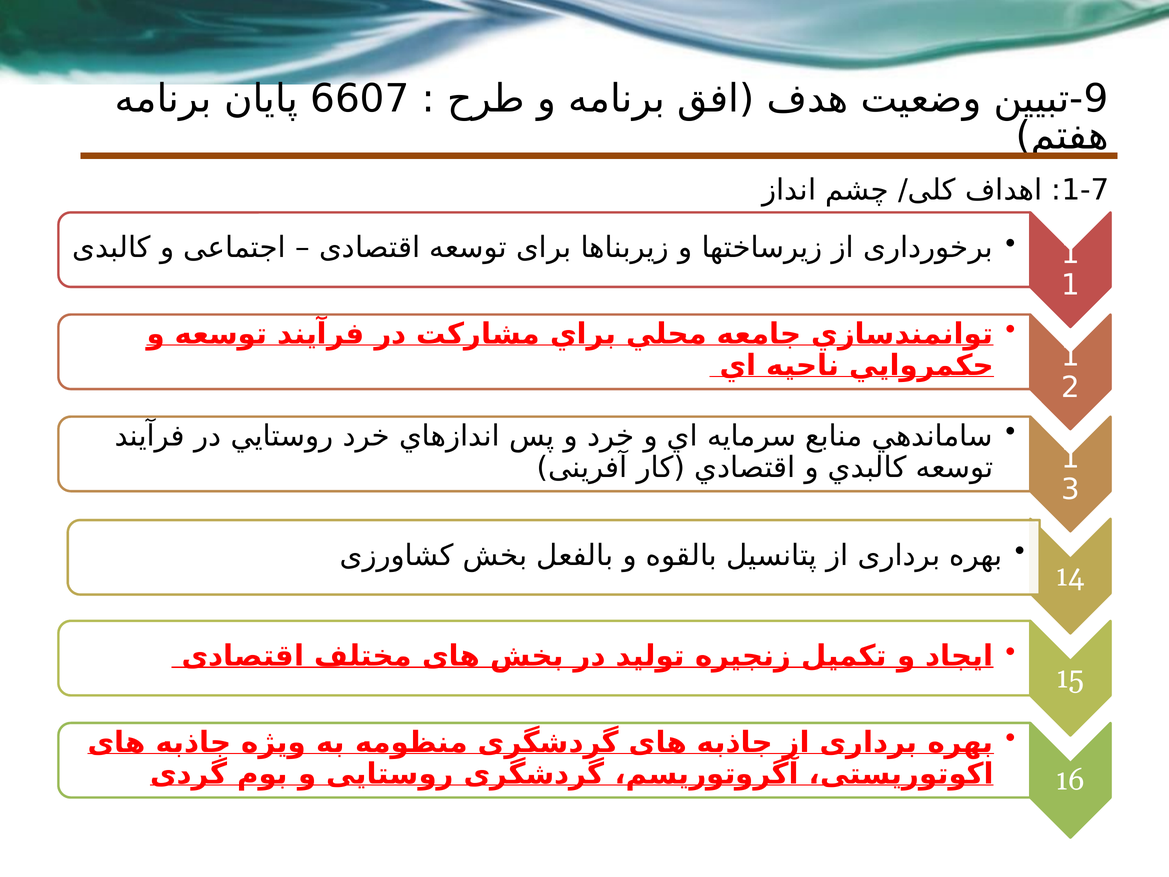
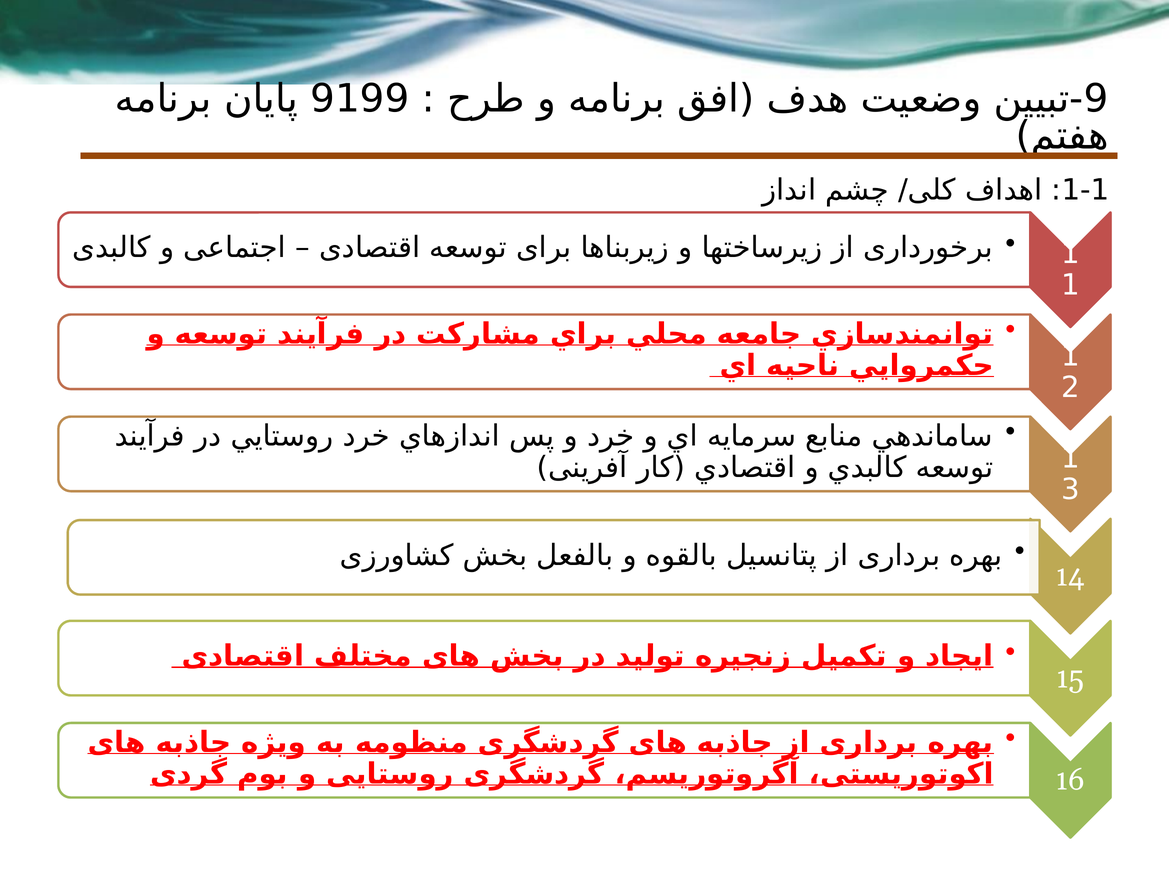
6607: 6607 -> 9199
1-7: 1-7 -> 1-1
